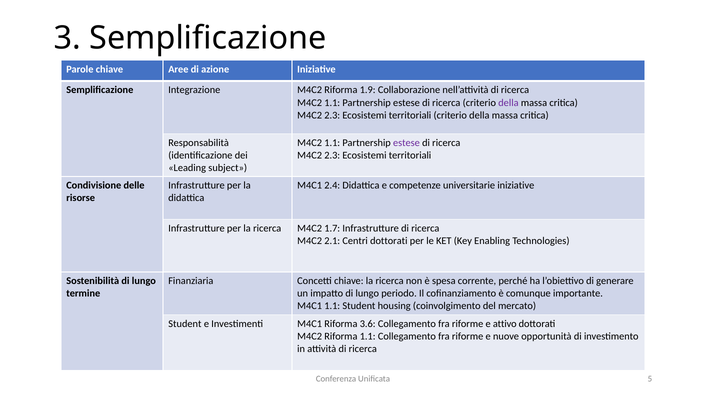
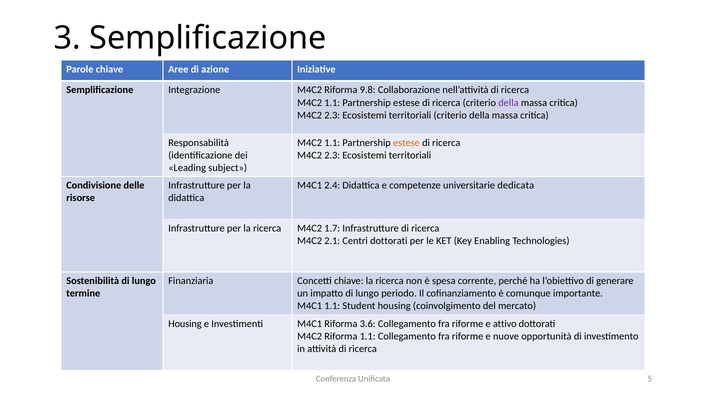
1.9: 1.9 -> 9.8
estese at (406, 143) colour: purple -> orange
universitarie iniziative: iniziative -> dedicata
Student at (185, 324): Student -> Housing
